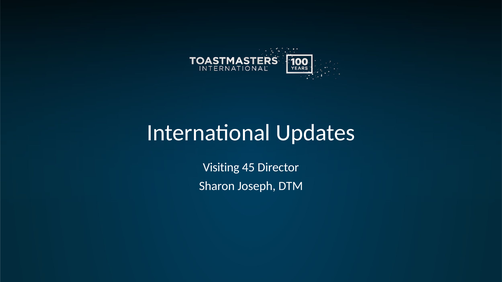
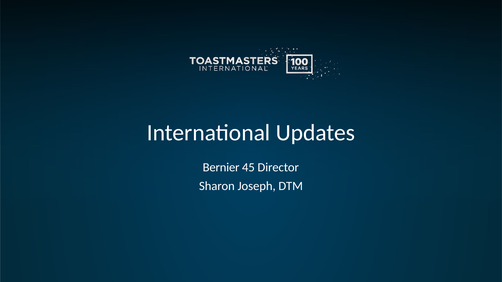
Visiting: Visiting -> Bernier
